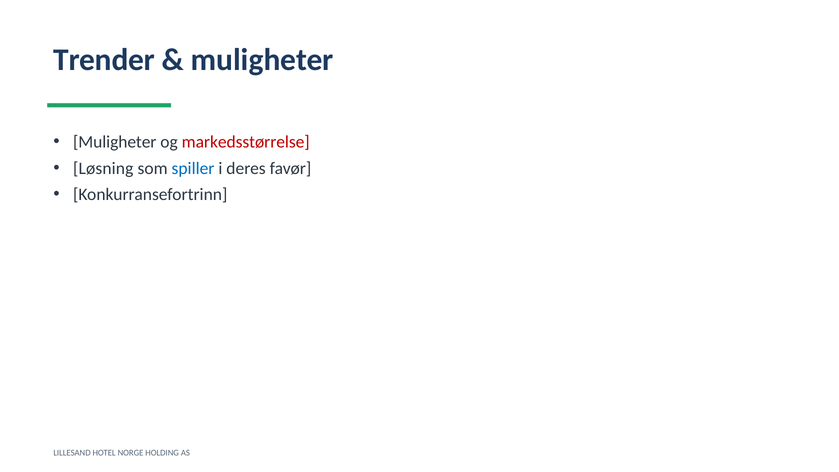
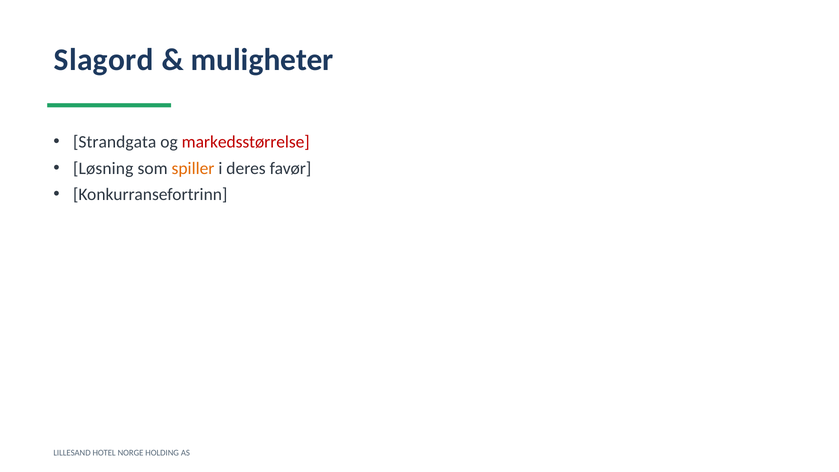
Trender: Trender -> Slagord
Muligheter at (115, 142): Muligheter -> Strandgata
spiller colour: blue -> orange
